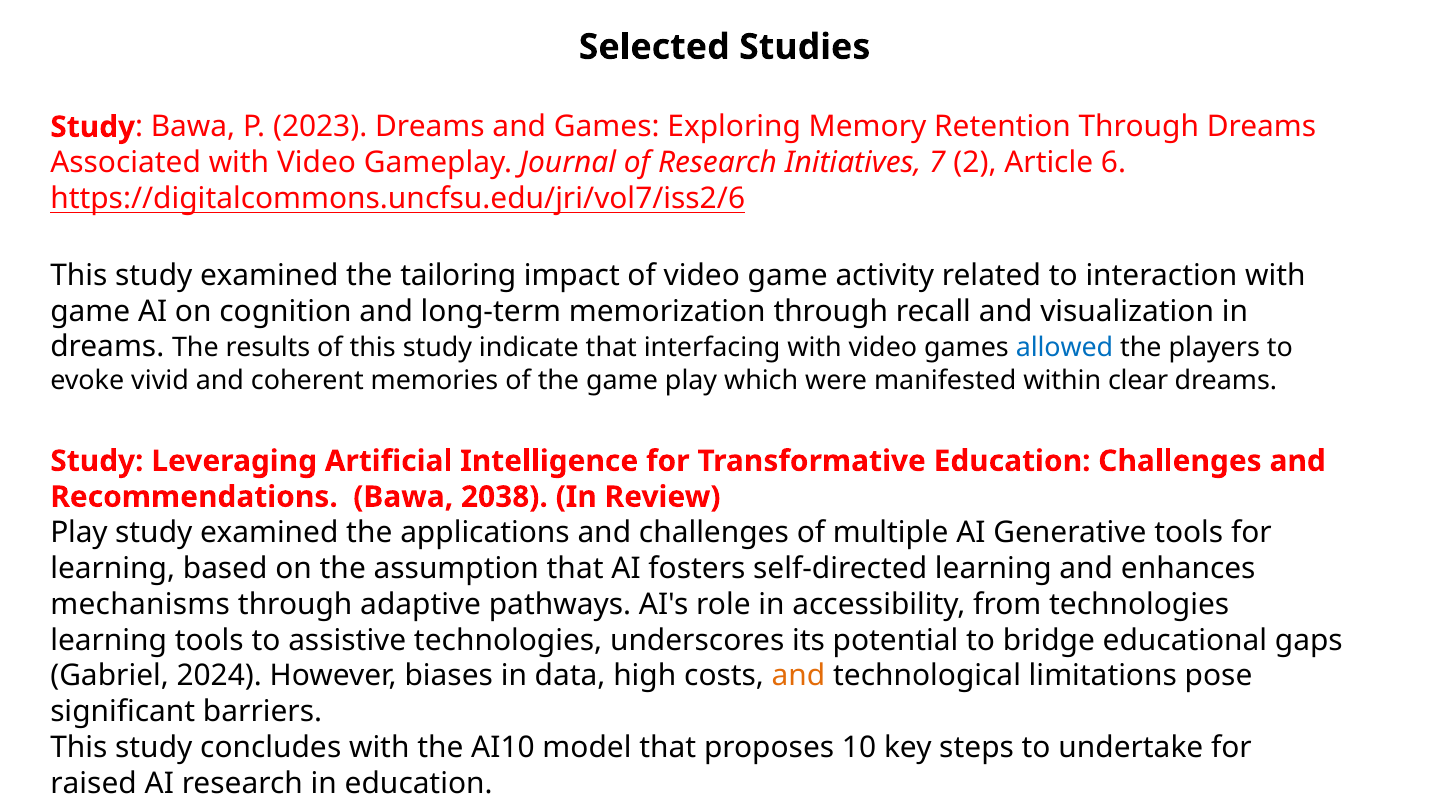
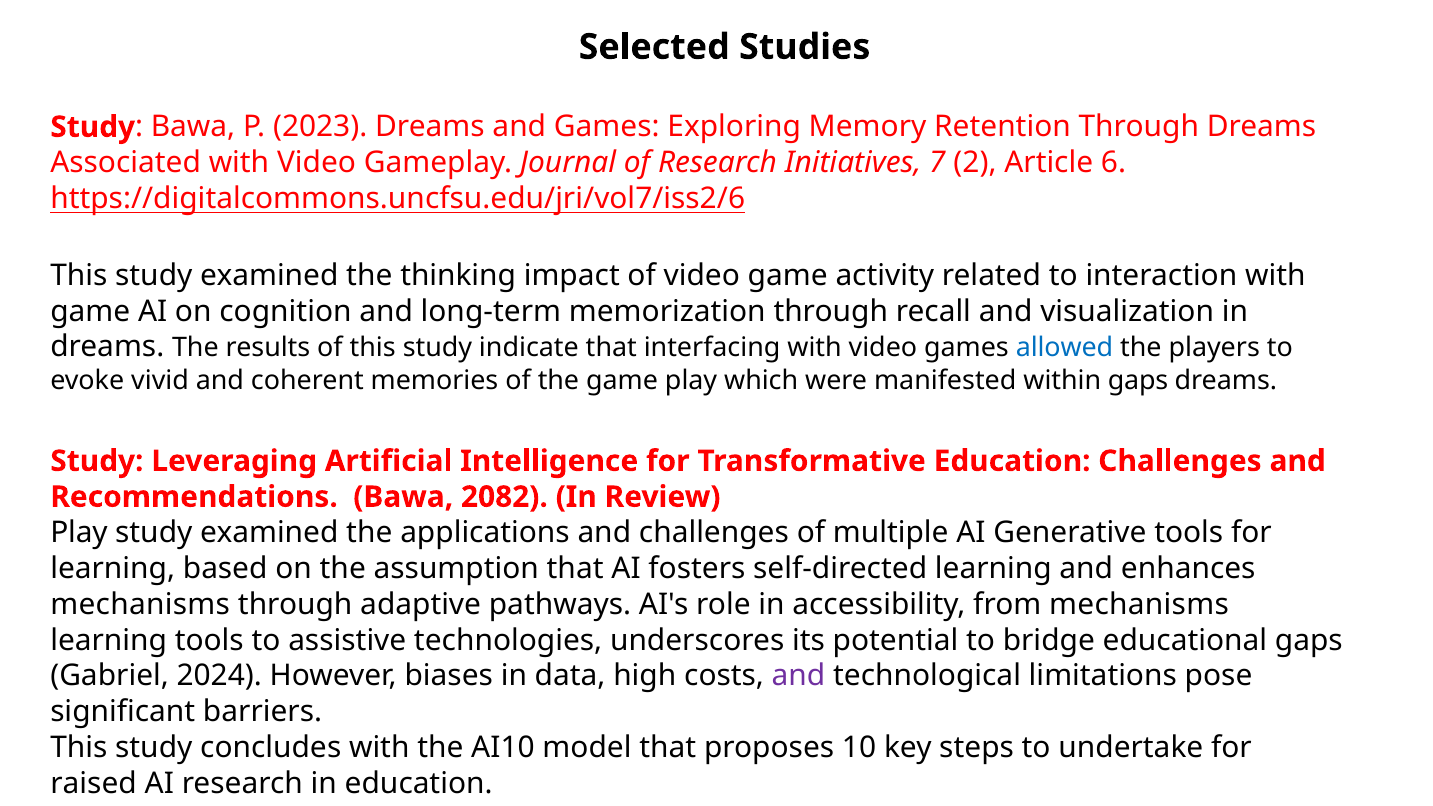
tailoring: tailoring -> thinking
within clear: clear -> gaps
2038: 2038 -> 2082
from technologies: technologies -> mechanisms
and at (799, 676) colour: orange -> purple
